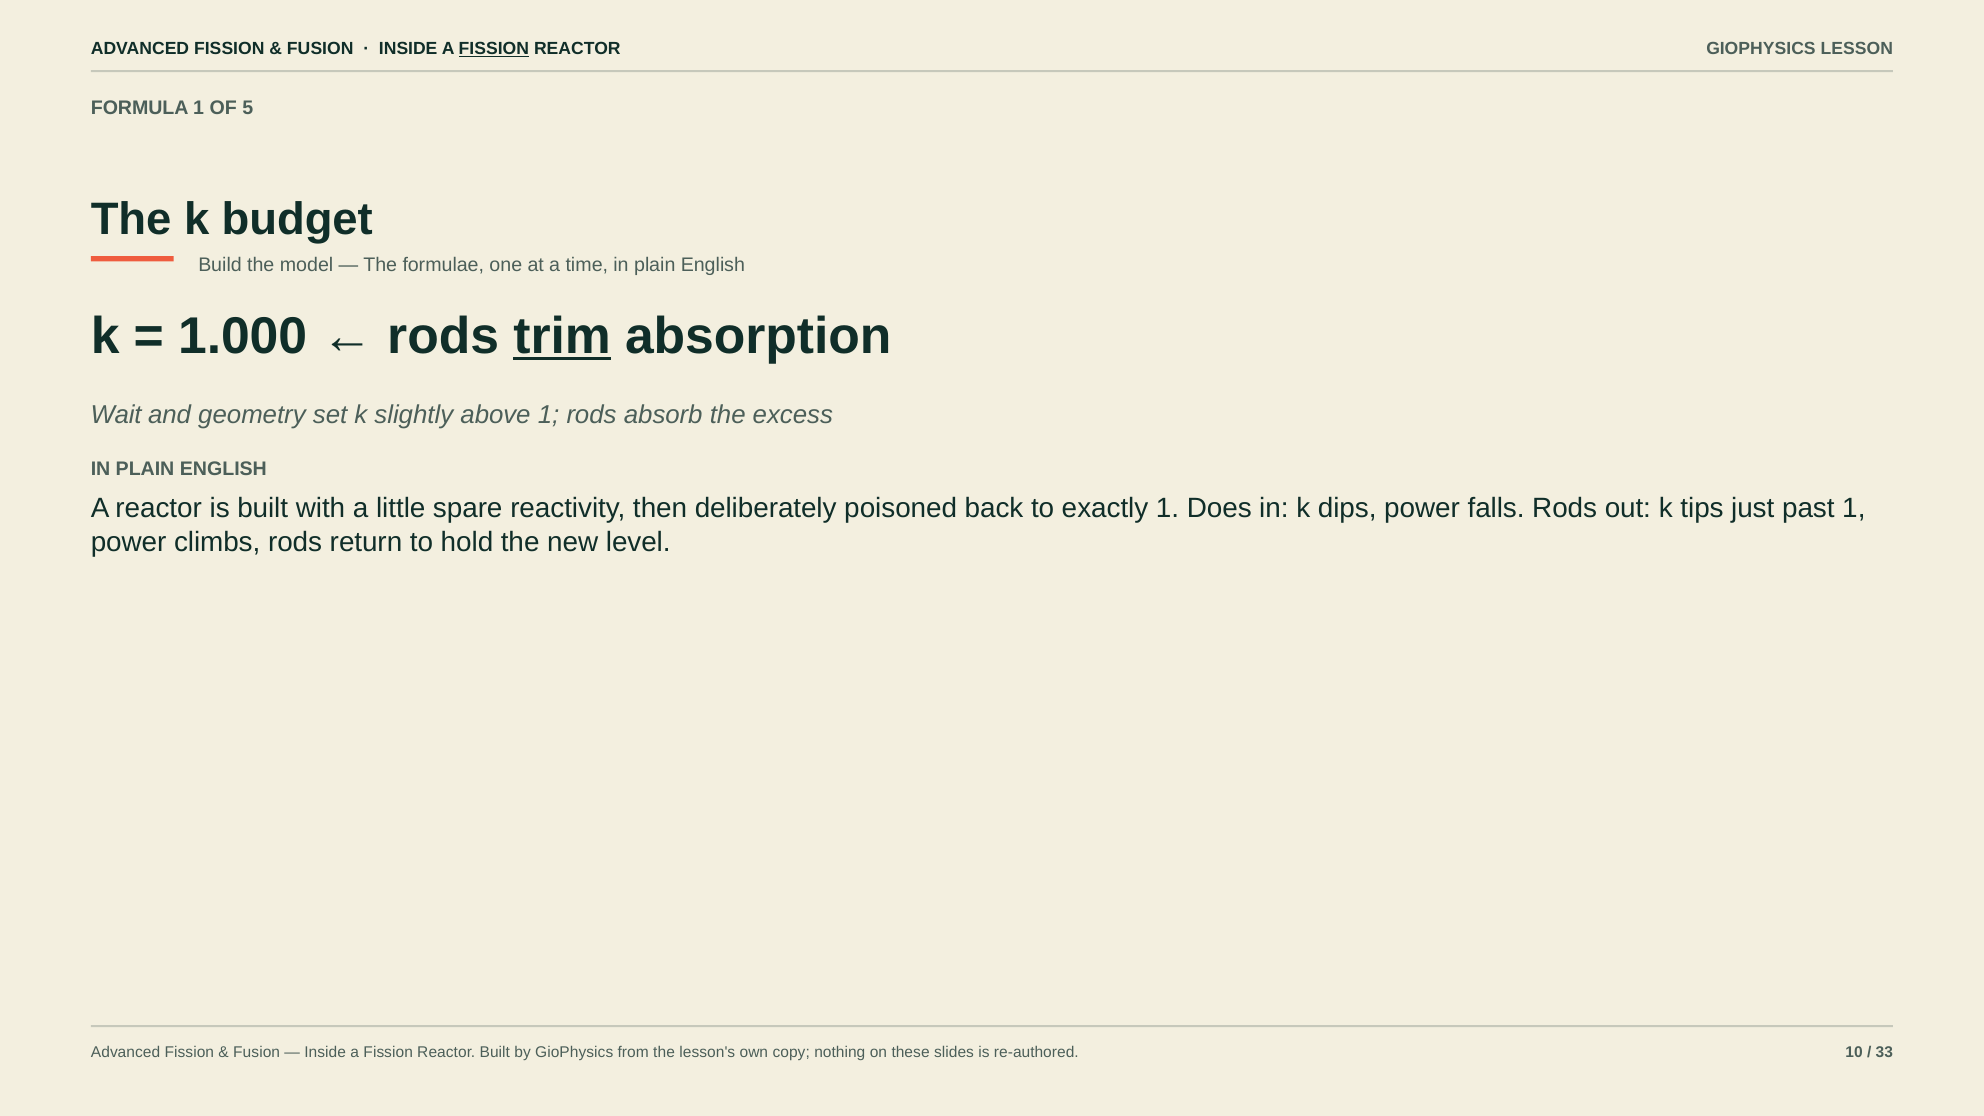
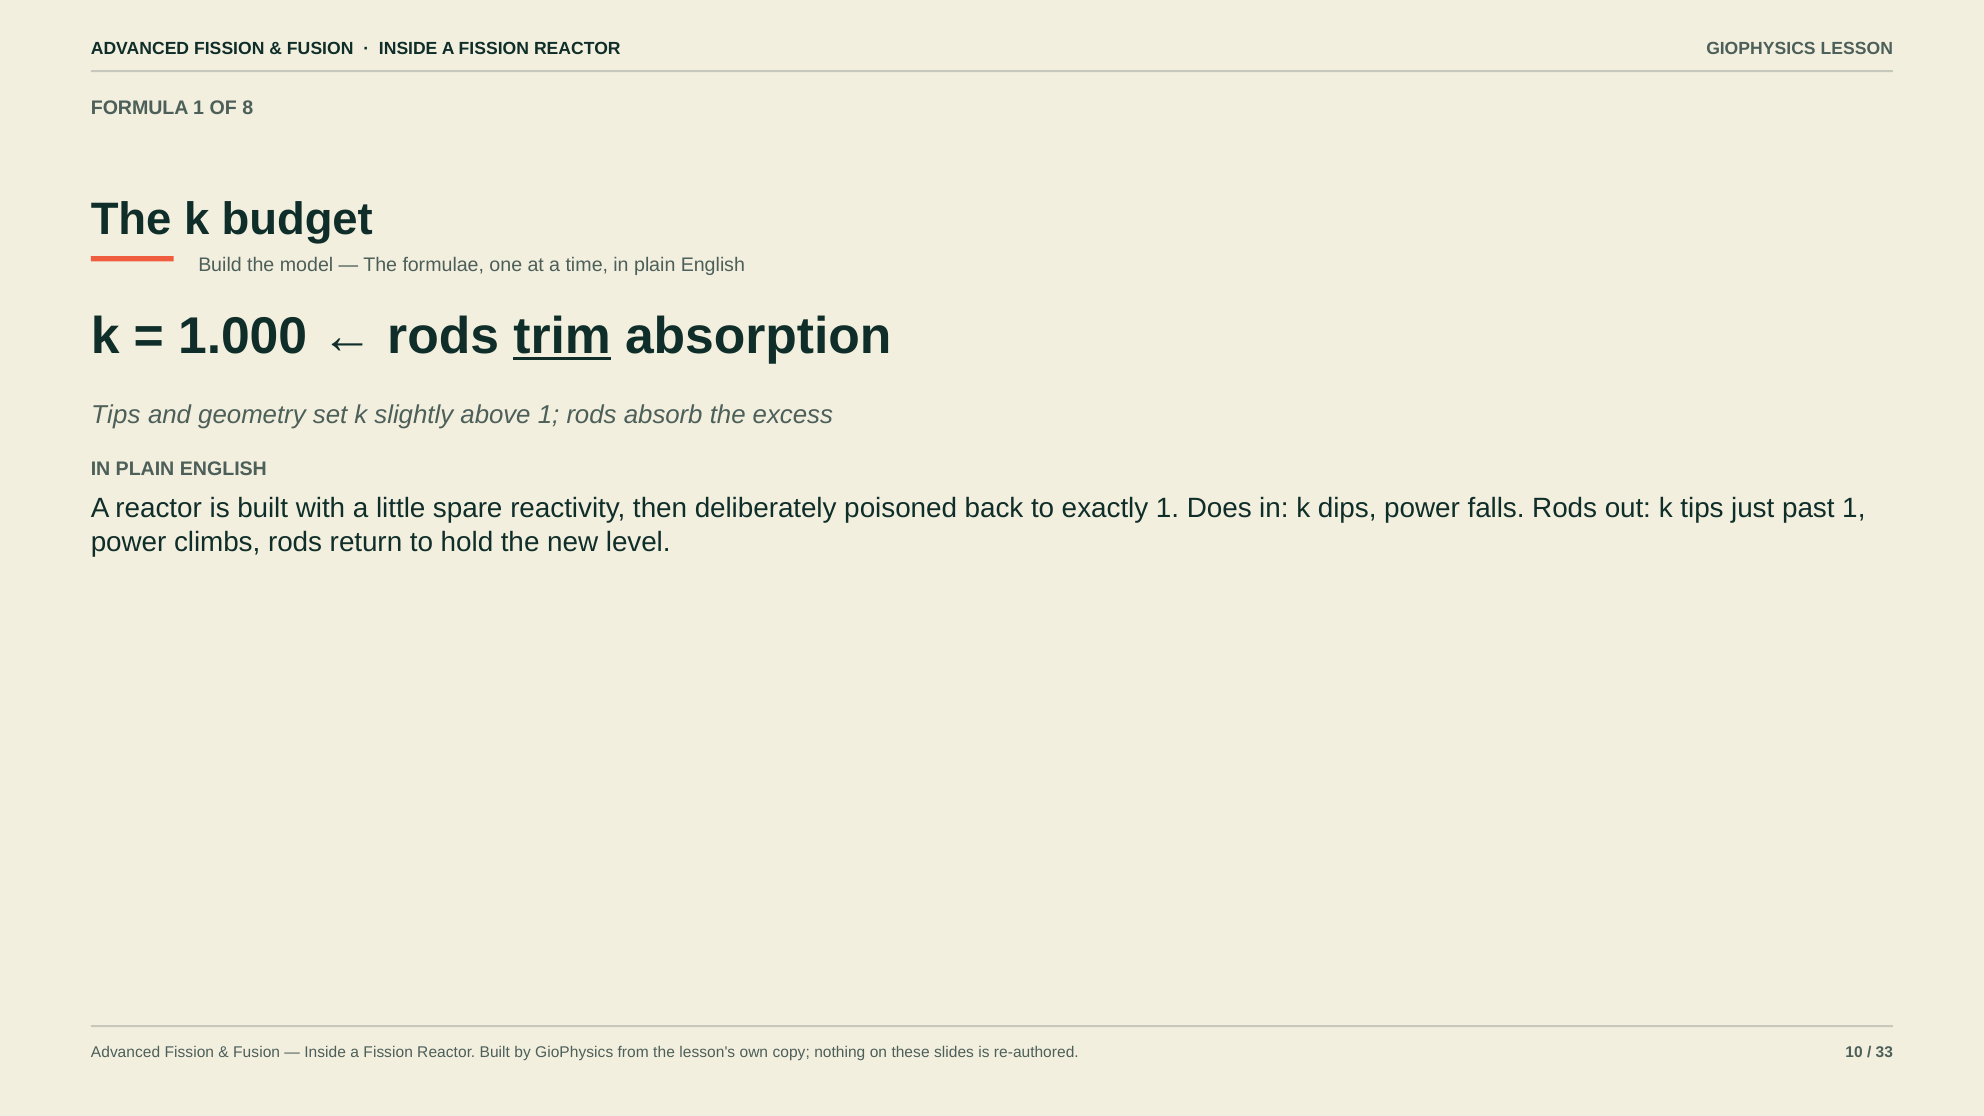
FISSION at (494, 49) underline: present -> none
5: 5 -> 8
Wait at (116, 415): Wait -> Tips
